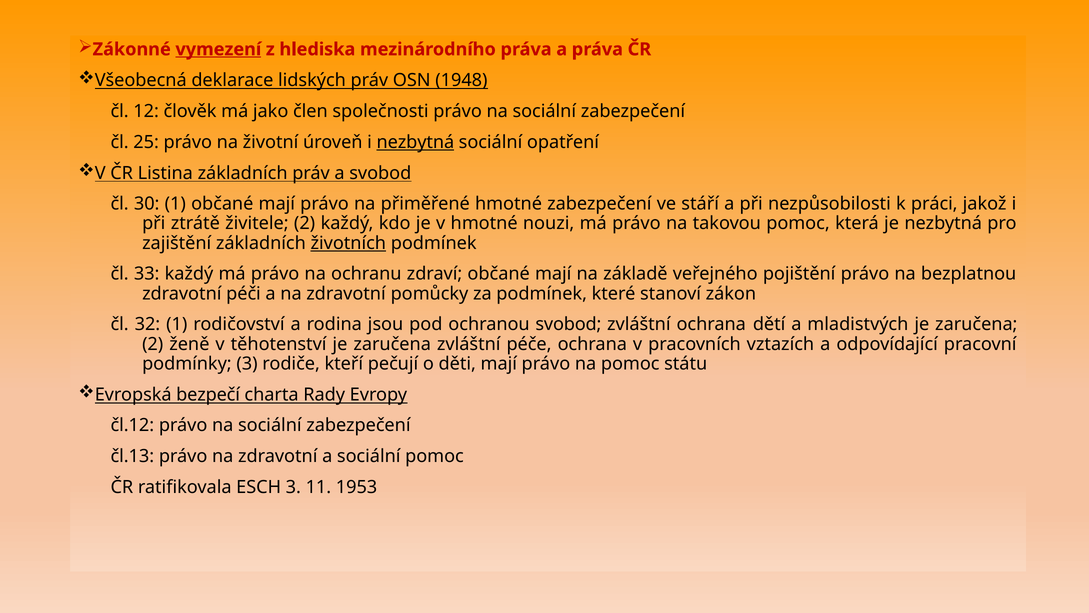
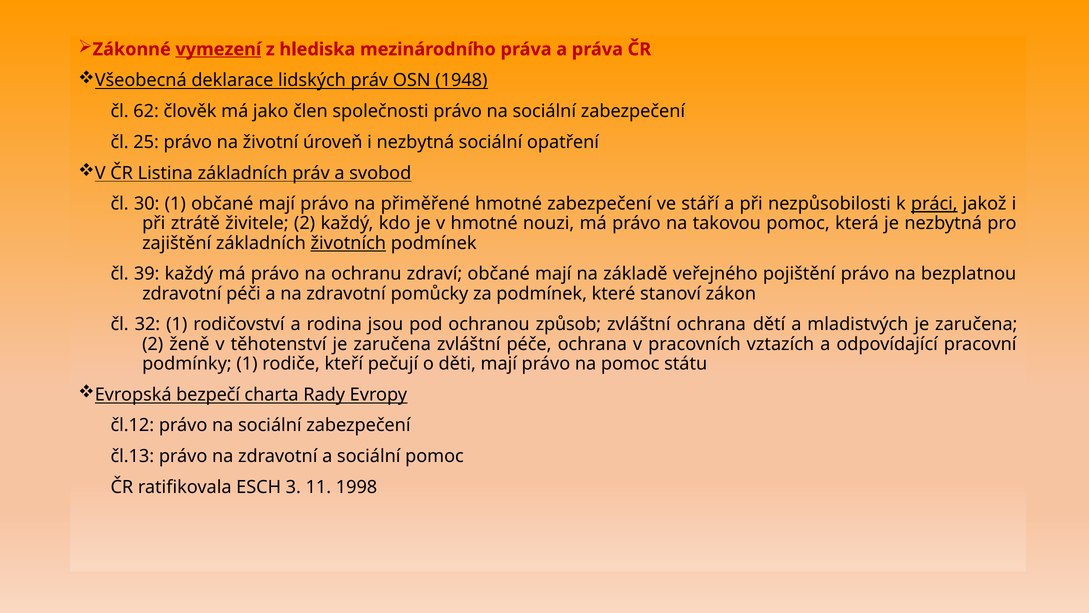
12: 12 -> 62
nezbytná at (415, 142) underline: present -> none
práci underline: none -> present
33: 33 -> 39
ochranou svobod: svobod -> způsob
podmínky 3: 3 -> 1
1953: 1953 -> 1998
